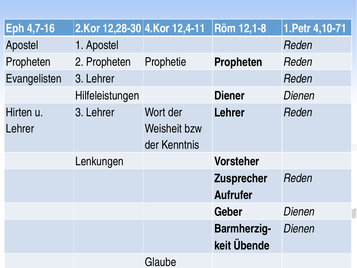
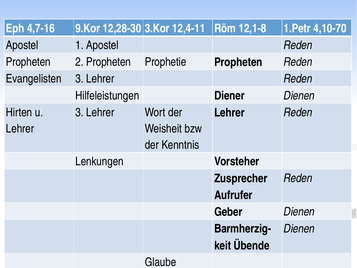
2.Kor: 2.Kor -> 9.Kor
4.Kor: 4.Kor -> 3.Kor
4,10-71: 4,10-71 -> 4,10-70
